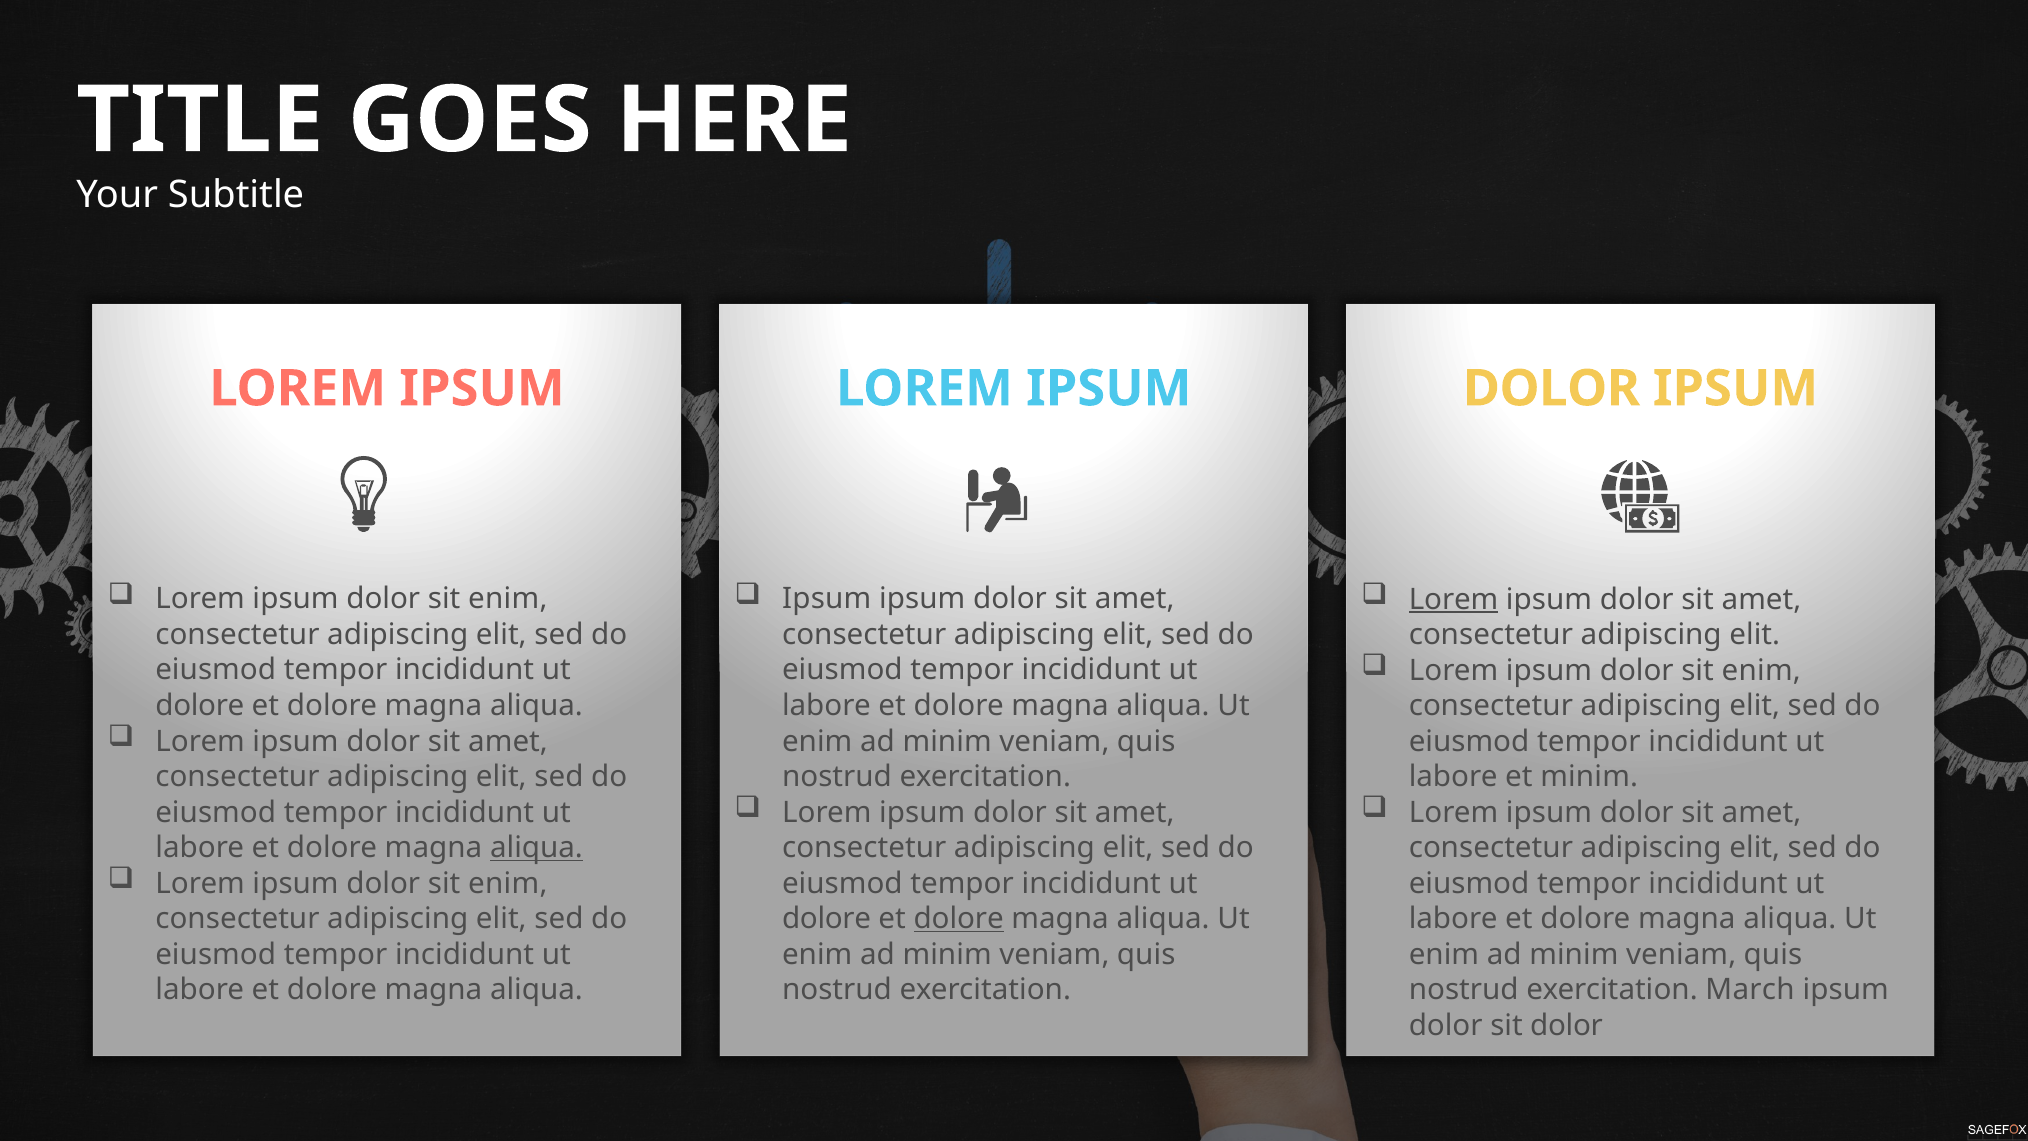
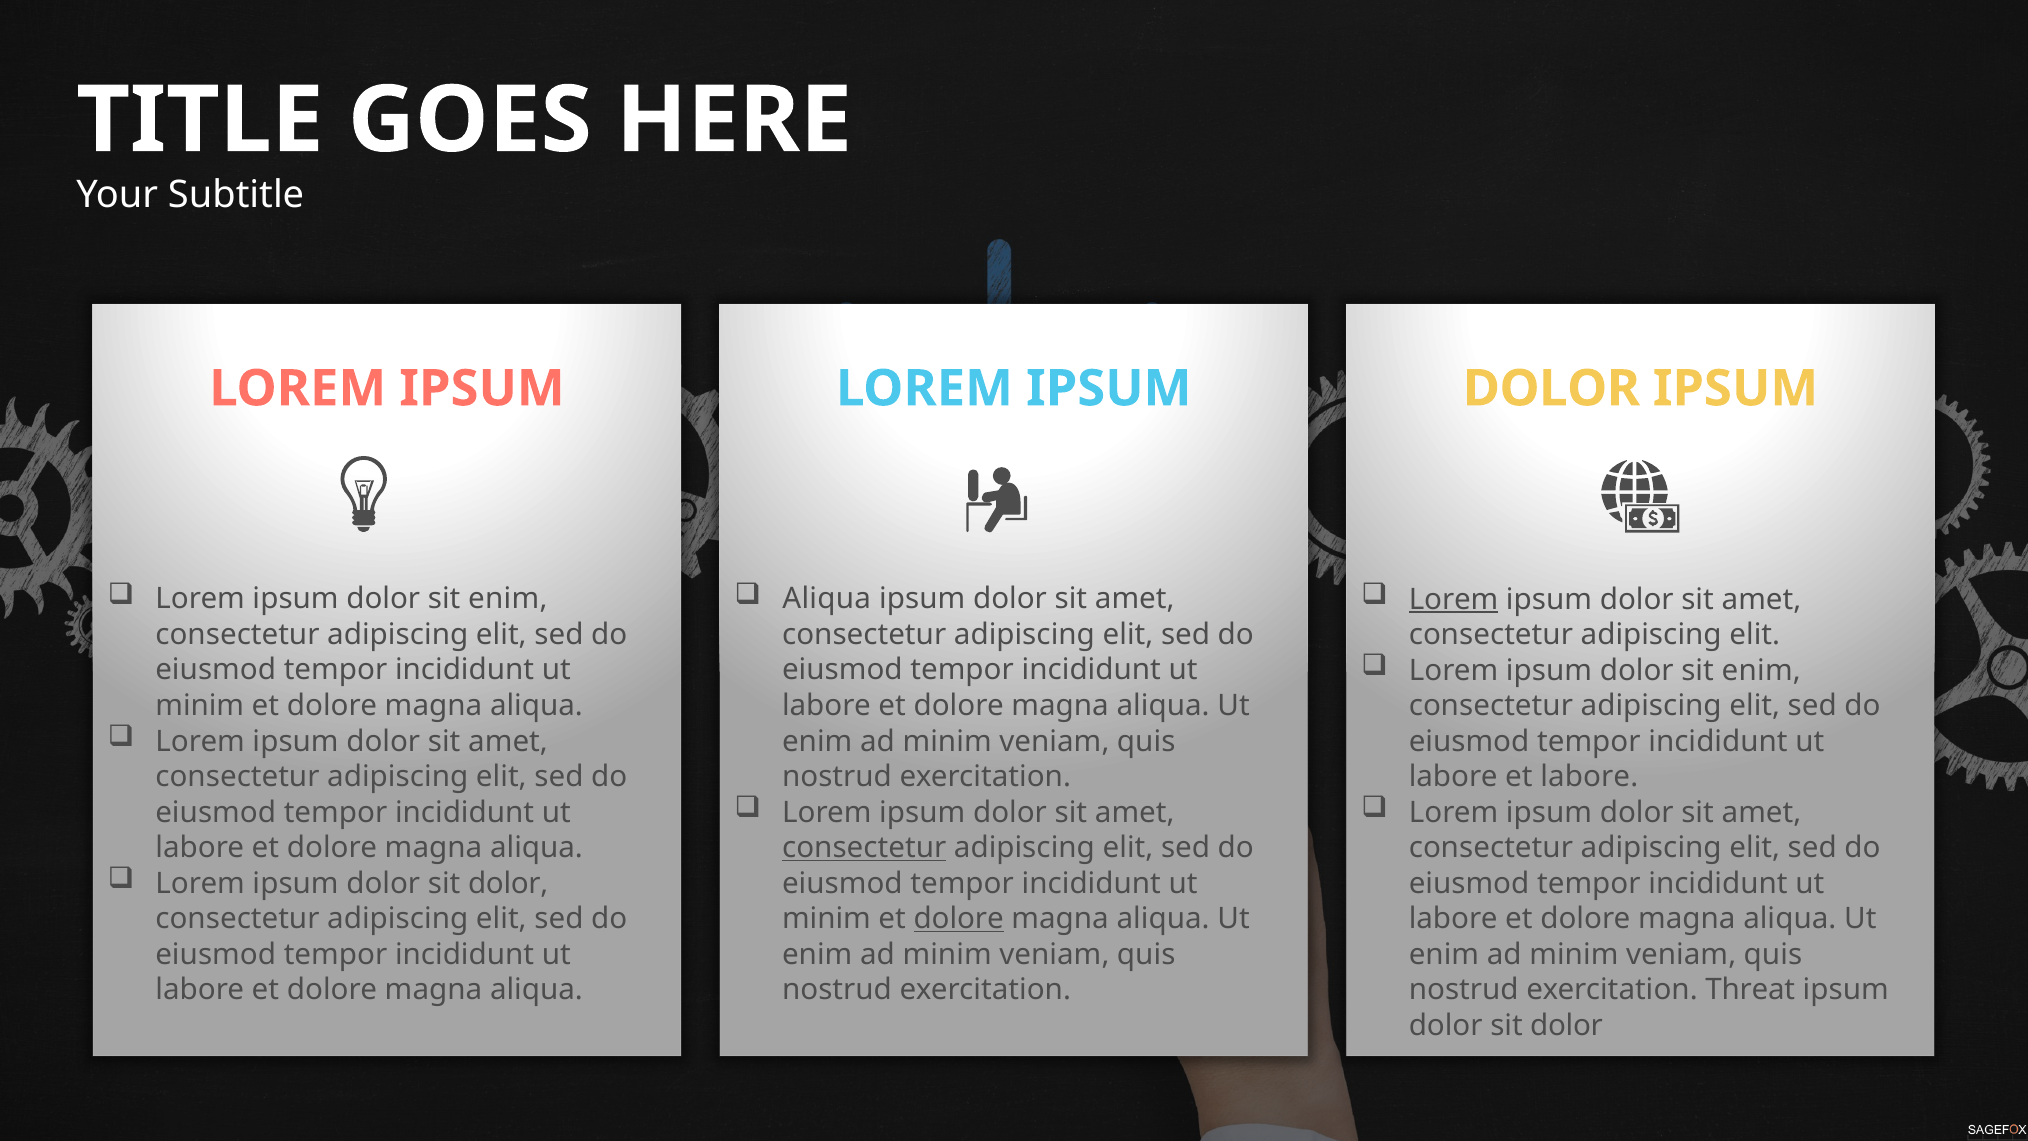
Ipsum at (827, 599): Ipsum -> Aliqua
dolore at (200, 706): dolore -> minim
et minim: minim -> labore
aliqua at (536, 848) underline: present -> none
consectetur at (864, 848) underline: none -> present
enim at (508, 883): enim -> dolor
dolore at (827, 919): dolore -> minim
March: March -> Threat
